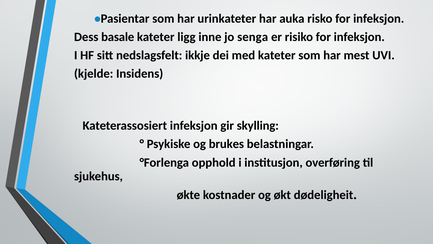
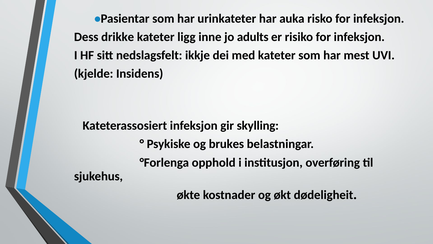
basale: basale -> drikke
senga: senga -> adults
